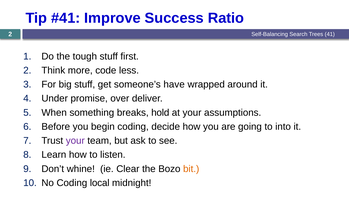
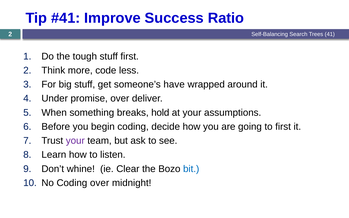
to into: into -> first
bit colour: orange -> blue
Coding local: local -> over
